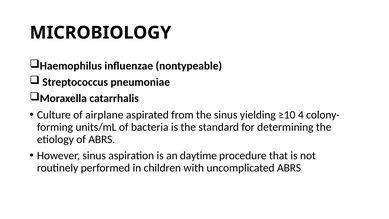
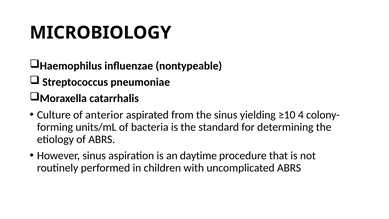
airplane: airplane -> anterior
